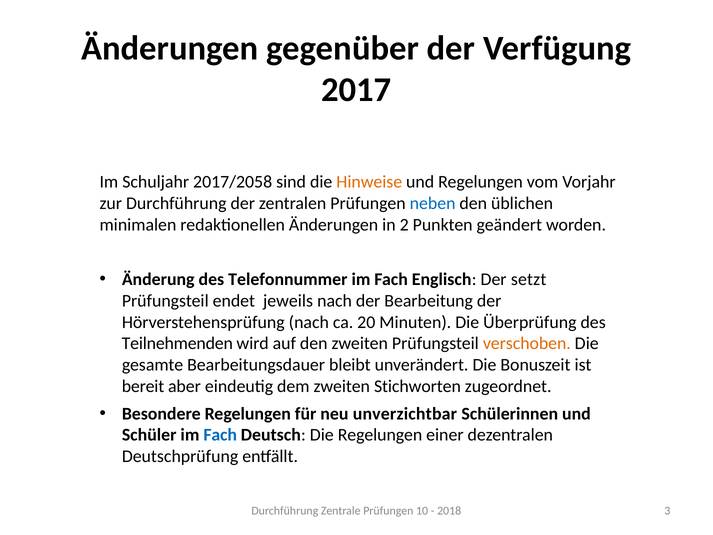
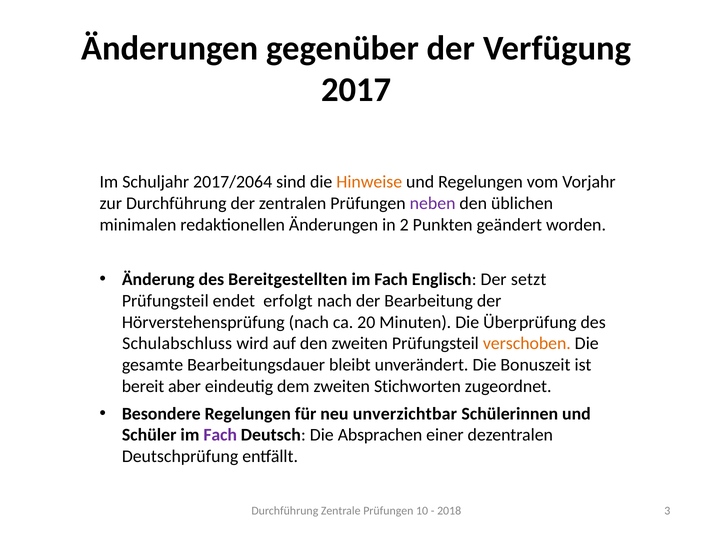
2017/2058: 2017/2058 -> 2017/2064
neben colour: blue -> purple
Telefonnummer: Telefonnummer -> Bereitgestellten
jeweils: jeweils -> erfolgt
Teilnehmenden: Teilnehmenden -> Schulabschluss
Fach at (220, 435) colour: blue -> purple
Die Regelungen: Regelungen -> Absprachen
